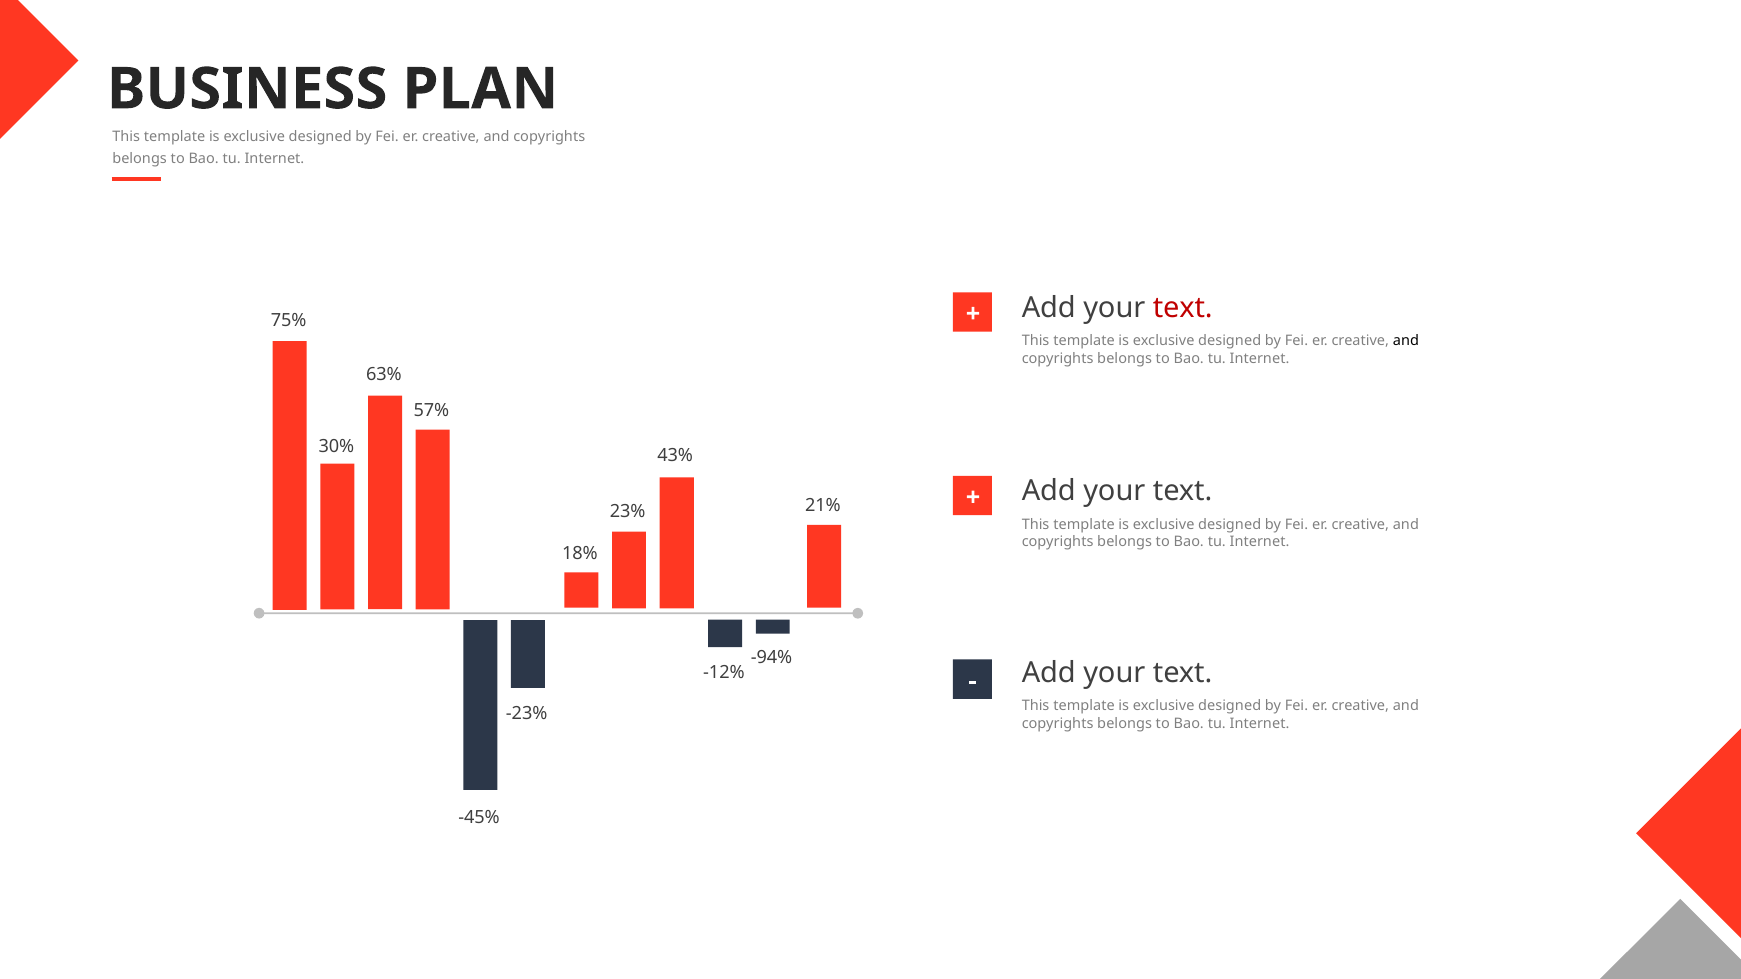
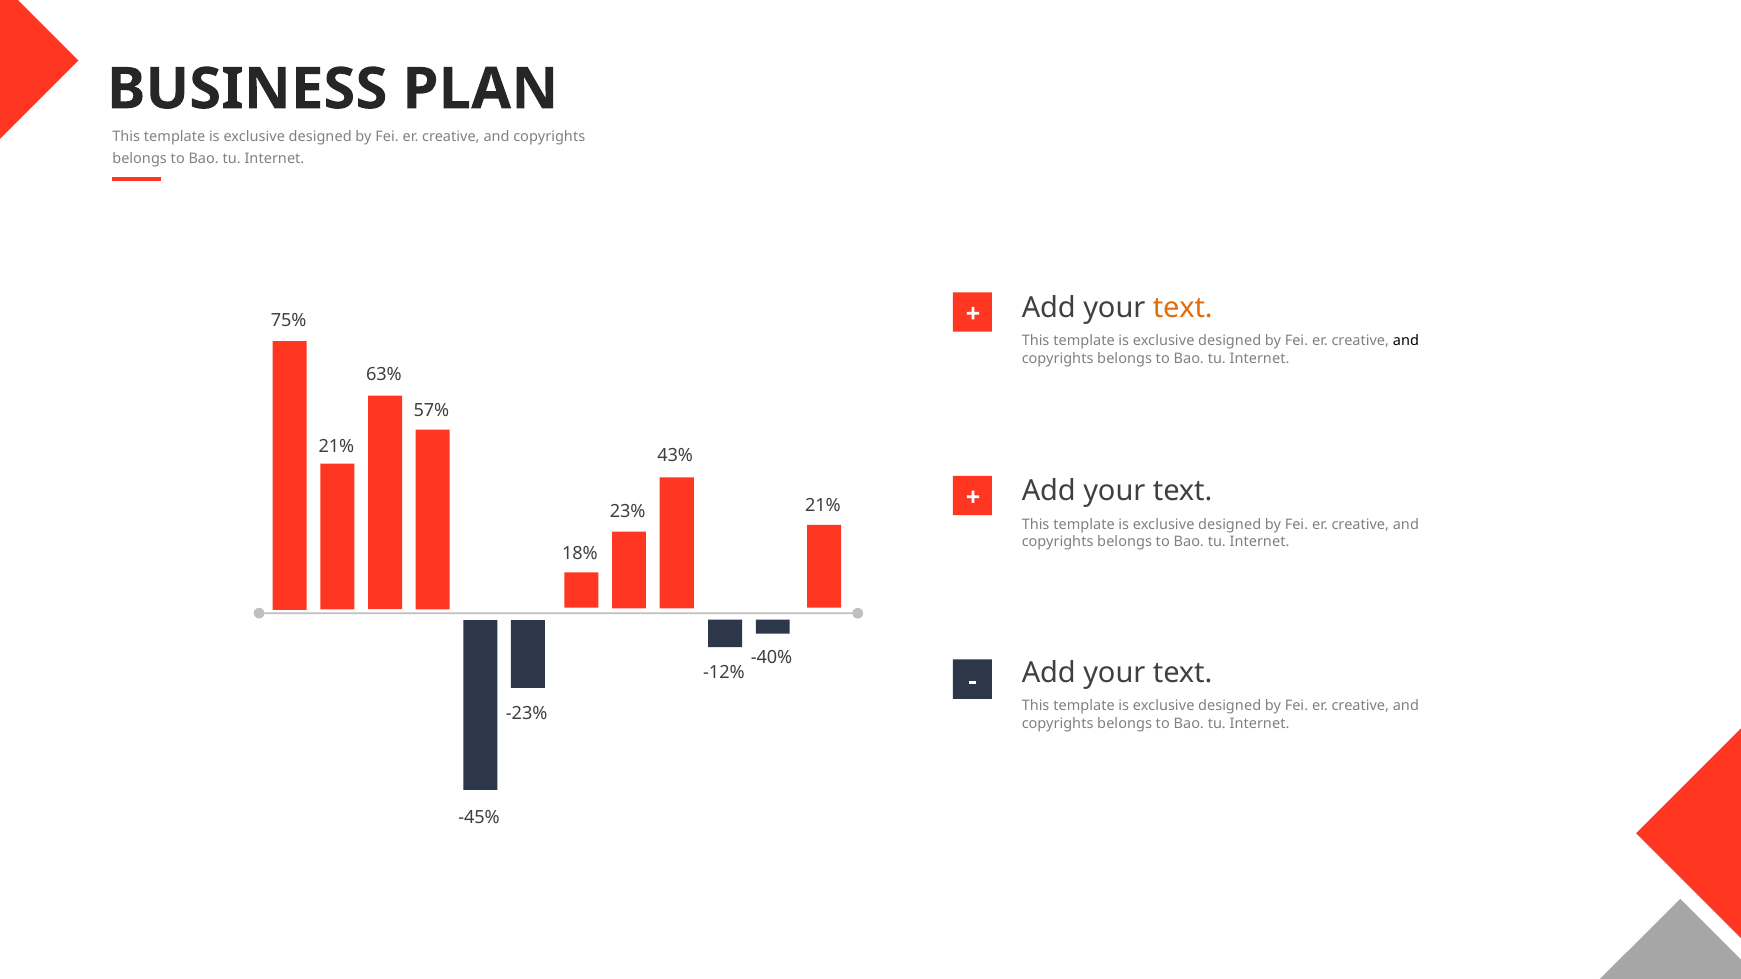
text at (1183, 308) colour: red -> orange
30% at (336, 446): 30% -> 21%
-94%: -94% -> -40%
